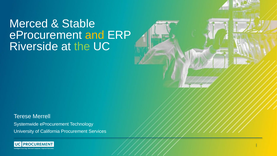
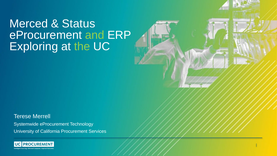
Stable: Stable -> Status
and colour: yellow -> light green
Riverside: Riverside -> Exploring
